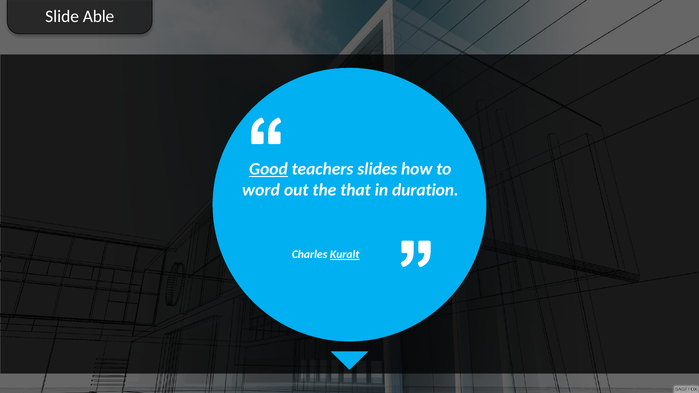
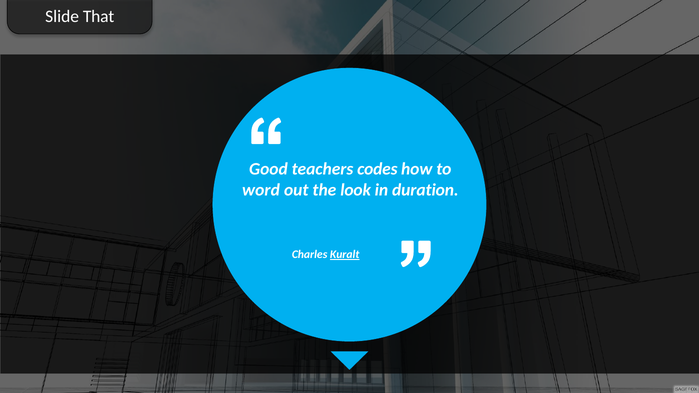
Able: Able -> That
Good underline: present -> none
slides: slides -> codes
that: that -> look
